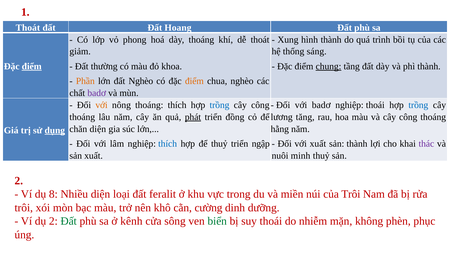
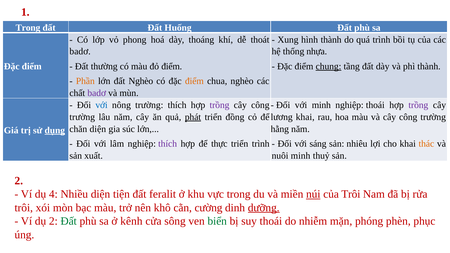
Thoát at (28, 28): Thoát -> Trong
Hoang: Hoang -> Huống
giảm at (80, 52): giảm -> badơ
sáng: sáng -> nhựa
điểm at (32, 66) underline: present -> none
đỏ khoa: khoa -> điểm
với at (102, 105) colour: orange -> blue
nông thoáng: thoáng -> trường
trồng at (220, 105) colour: blue -> purple
với badơ: badơ -> minh
trồng at (418, 105) colour: blue -> purple
thoáng at (82, 117): thoáng -> trường
lương tăng: tăng -> khai
và cây công thoáng: thoáng -> trường
thích at (168, 144) colour: blue -> purple
để thuỷ: thuỷ -> thực
triển ngập: ngập -> trình
với xuất: xuất -> sáng
sản thành: thành -> nhiêu
thác colour: purple -> orange
8: 8 -> 4
loại: loại -> tiện
núi underline: none -> present
dưỡng underline: none -> present
không: không -> phóng
